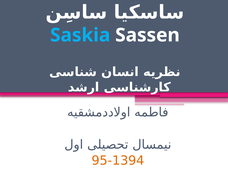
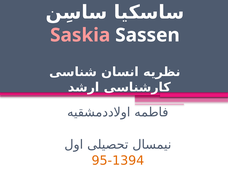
Saskia colour: light blue -> pink
